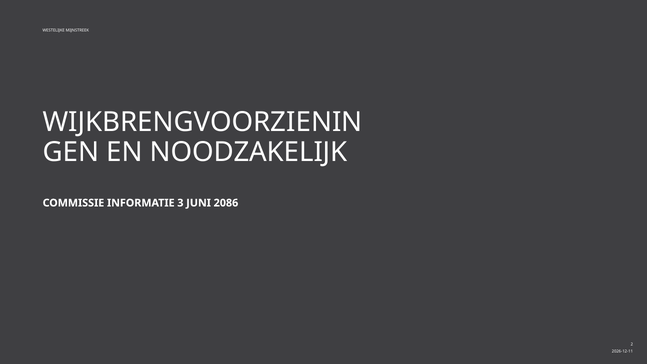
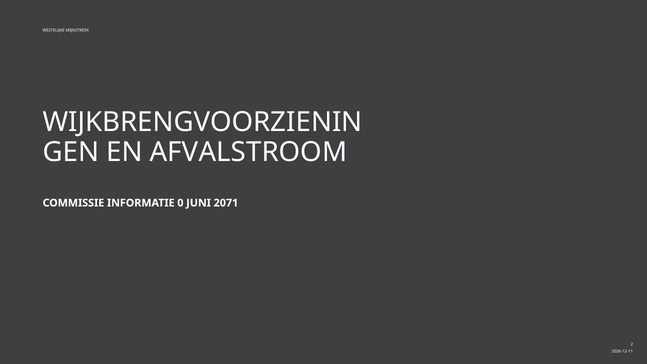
NOODZAKELIJK: NOODZAKELIJK -> AFVALSTROOM
3: 3 -> 0
2086: 2086 -> 2071
